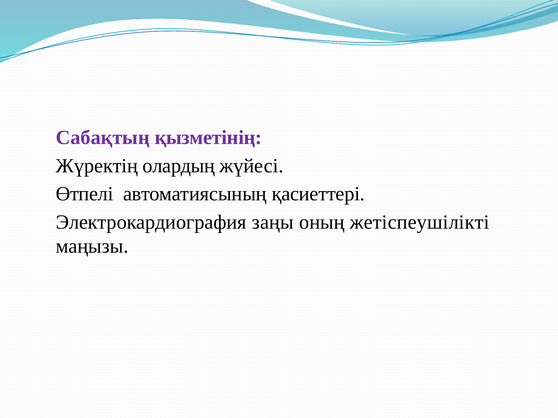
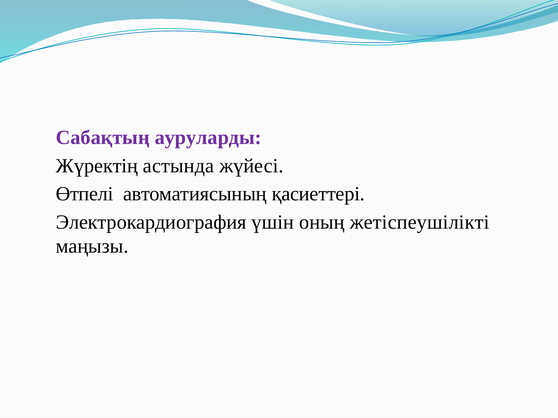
қызметінің: қызметінің -> ауруларды
олардың: олардың -> астында
заңы: заңы -> үшін
